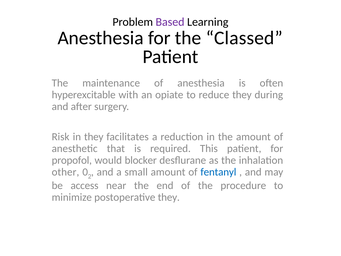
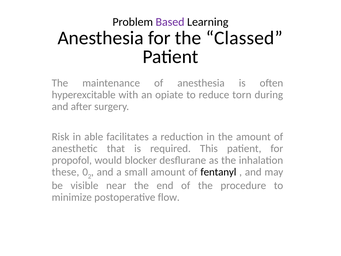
reduce they: they -> torn
in they: they -> able
other: other -> these
fentanyl colour: blue -> black
access: access -> visible
postoperative they: they -> flow
